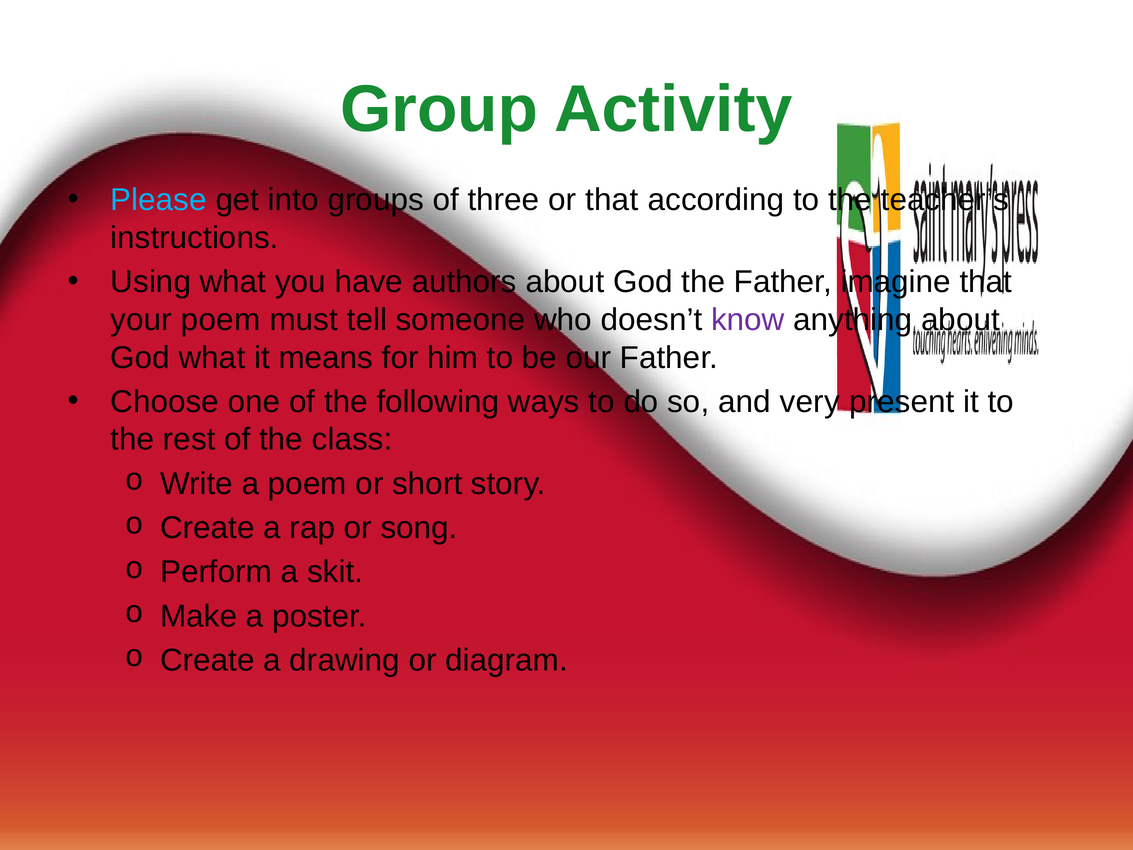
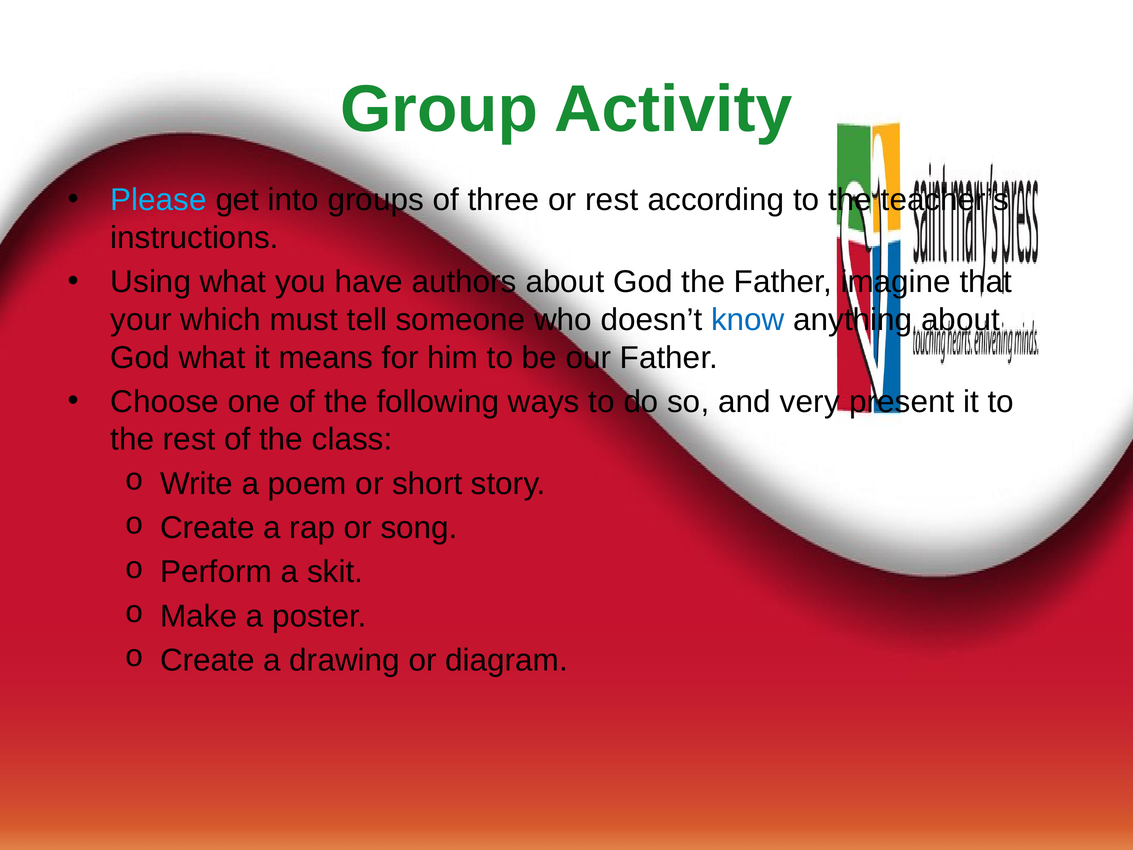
or that: that -> rest
your poem: poem -> which
know colour: purple -> blue
